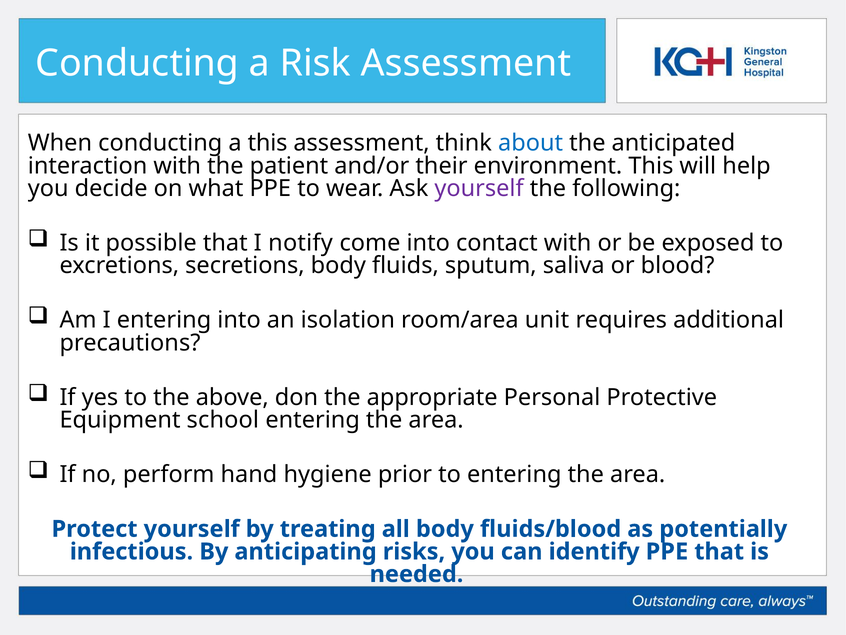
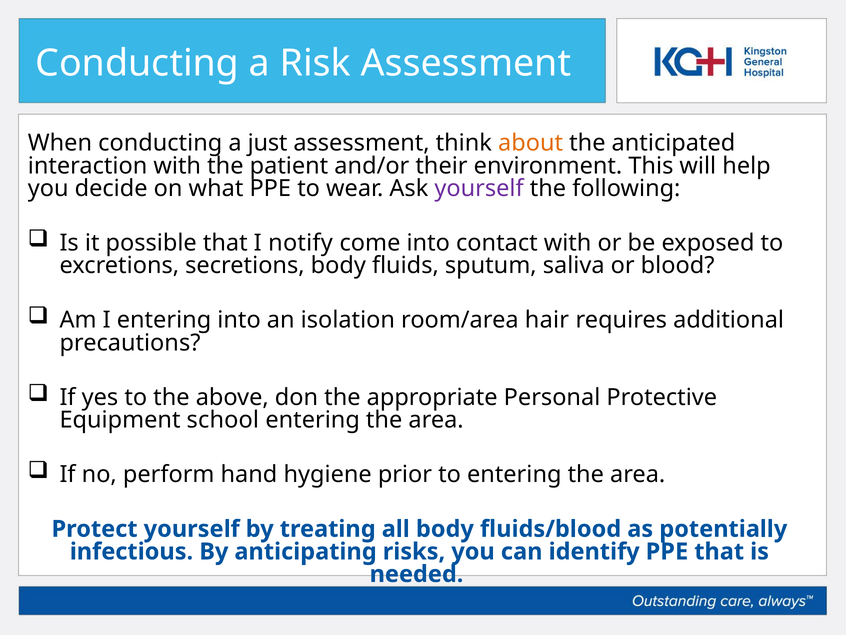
a this: this -> just
about colour: blue -> orange
unit: unit -> hair
